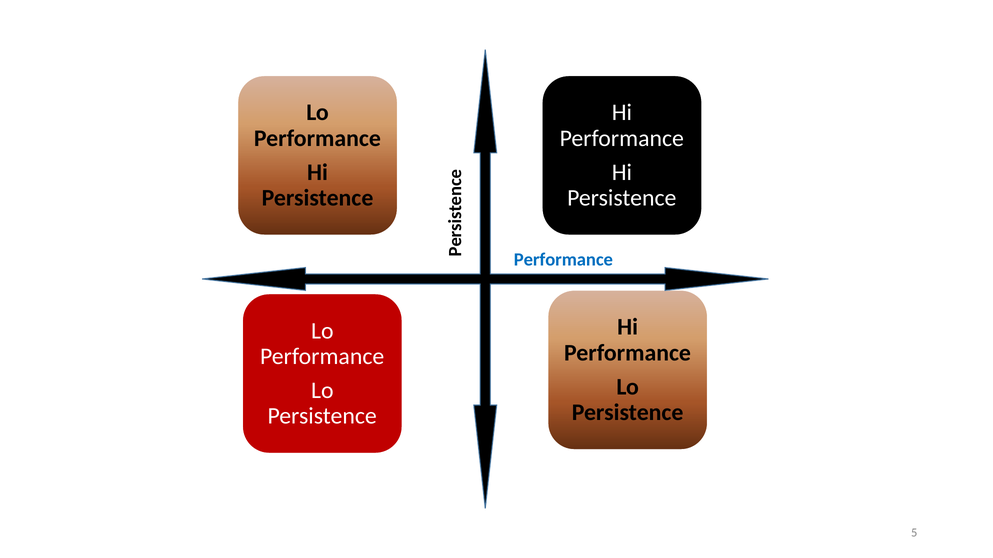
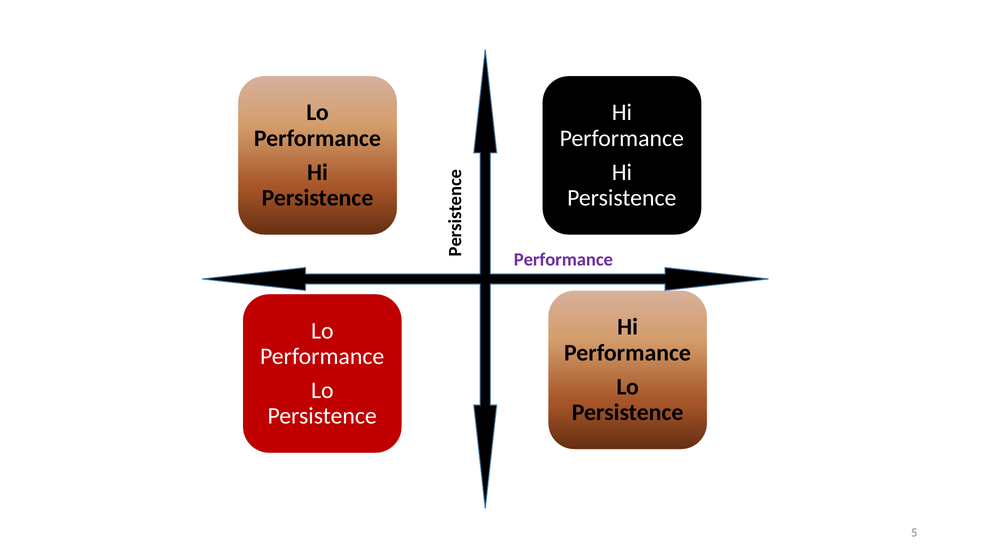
Performance at (563, 260) colour: blue -> purple
